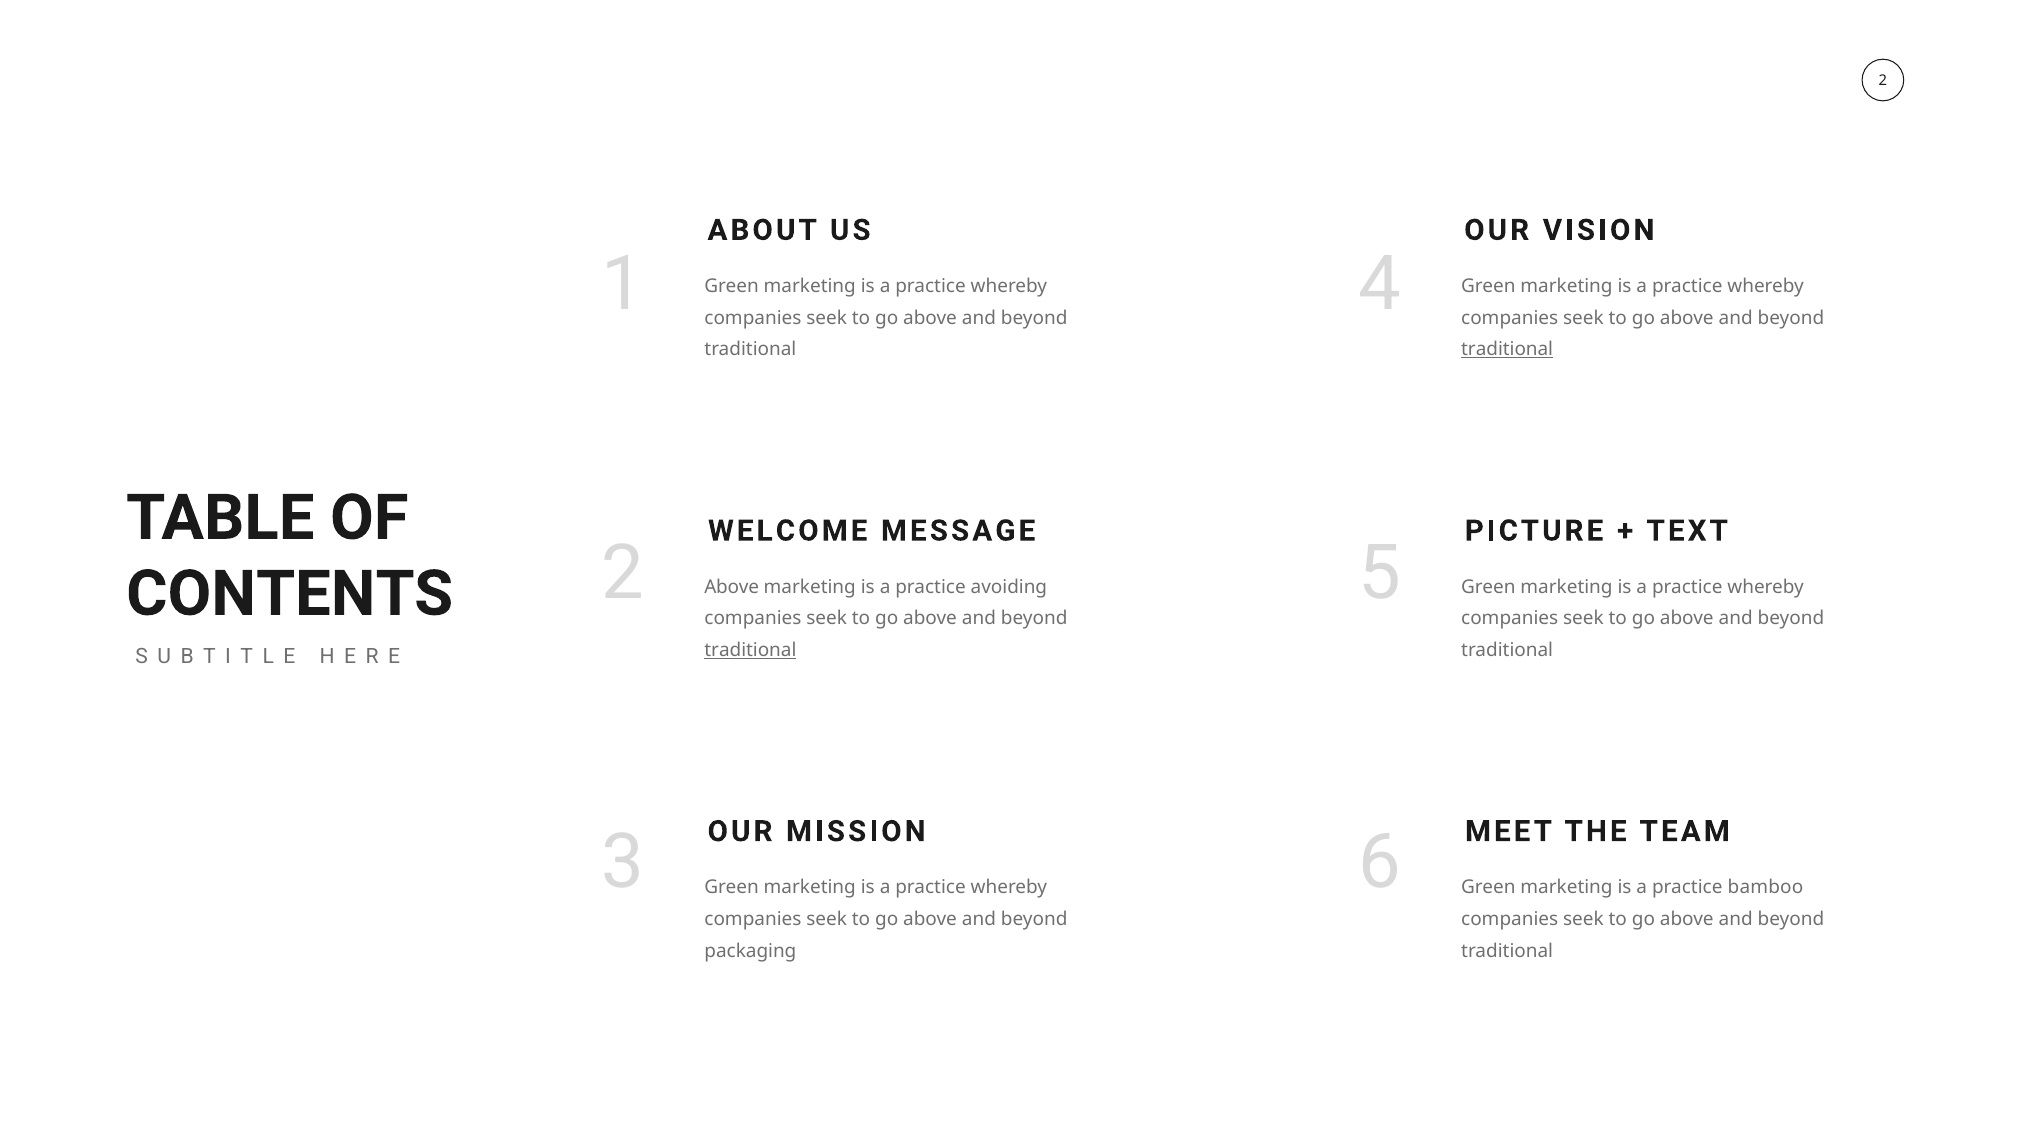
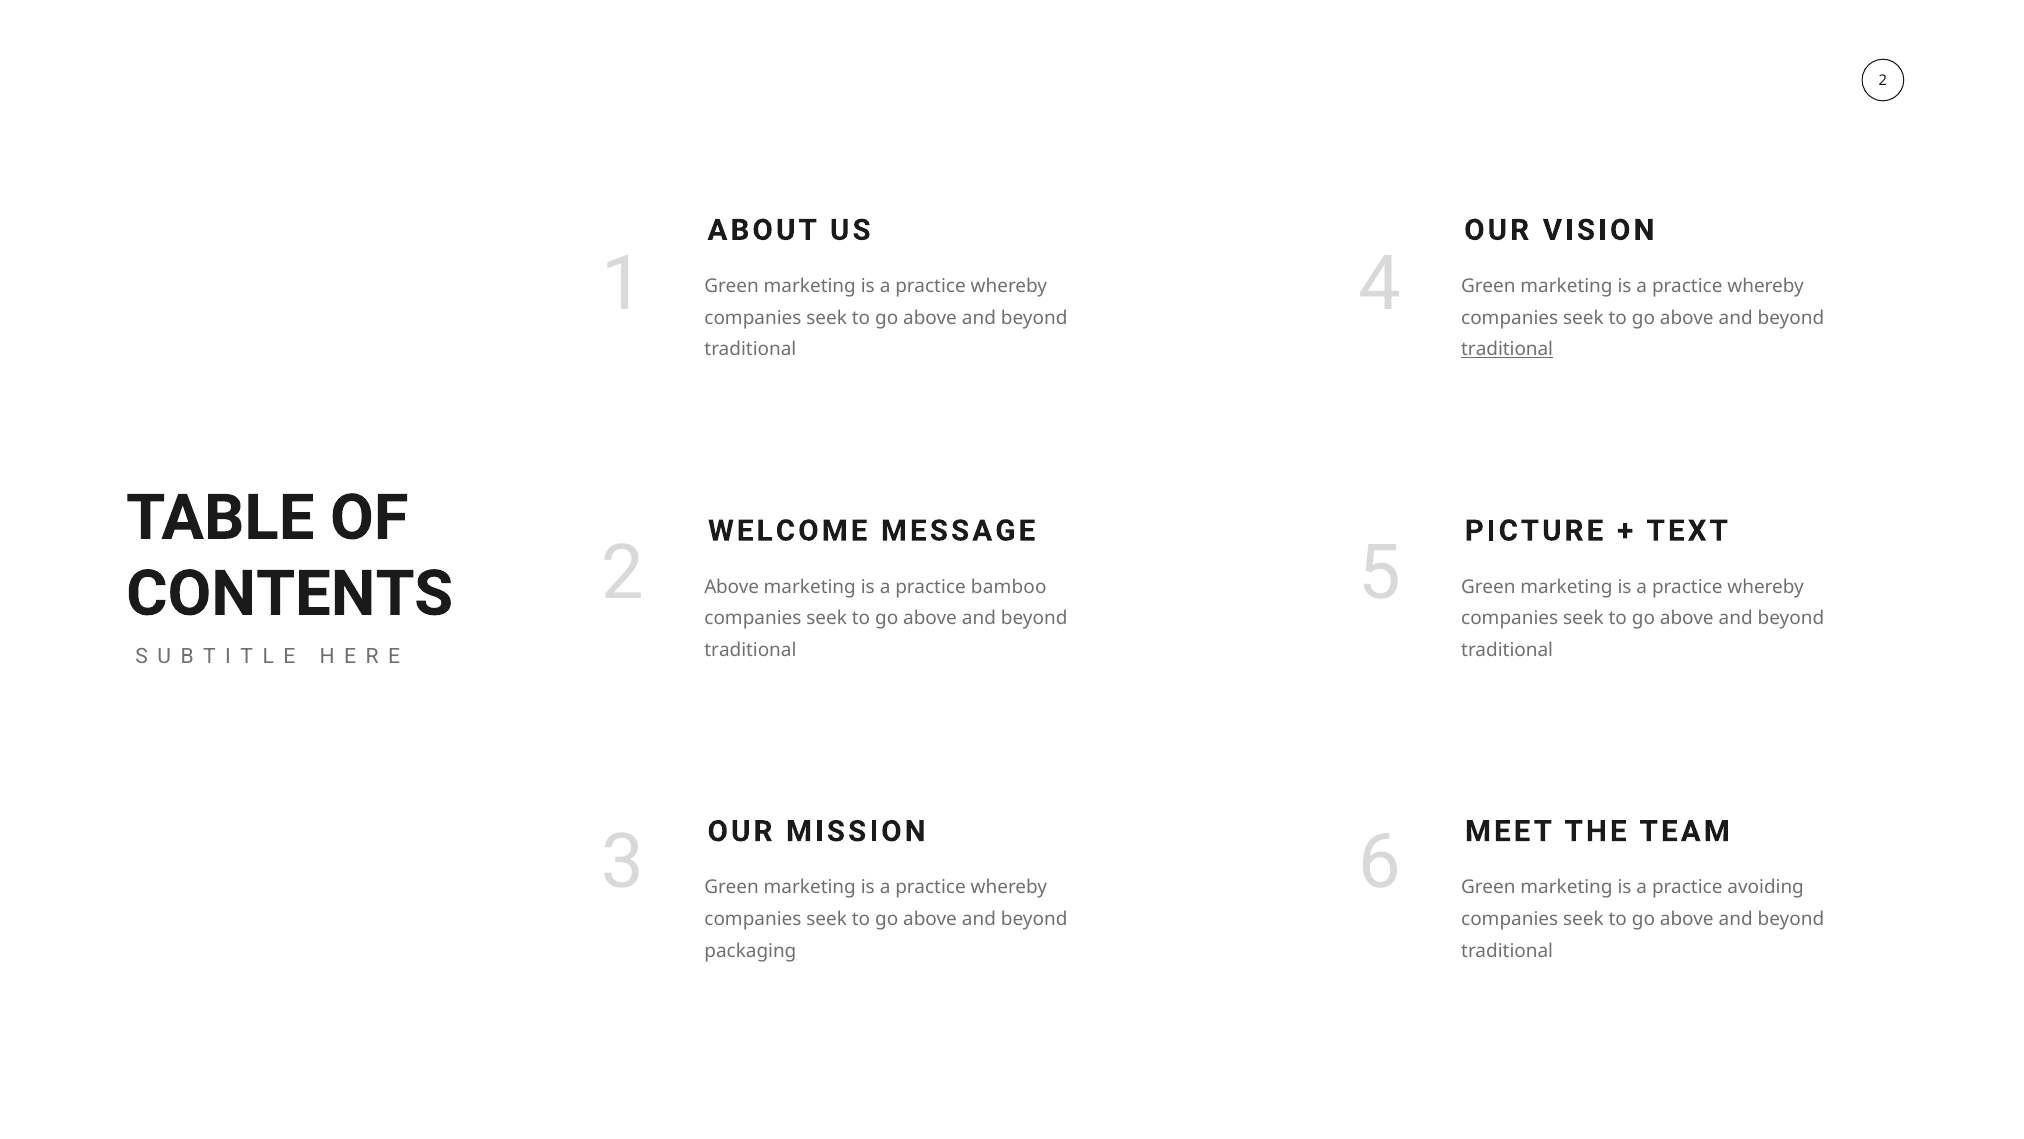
avoiding: avoiding -> bamboo
traditional at (750, 650) underline: present -> none
bamboo: bamboo -> avoiding
